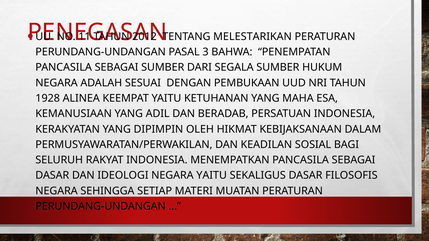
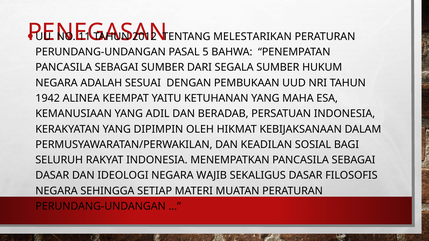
3: 3 -> 5
1928: 1928 -> 1942
NEGARA YAITU: YAITU -> WAJIB
